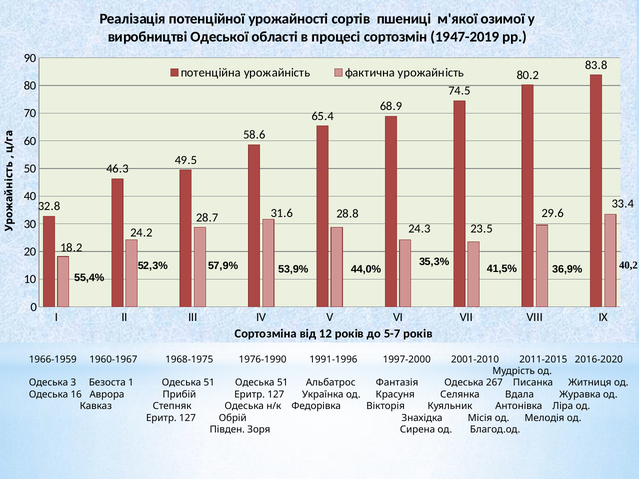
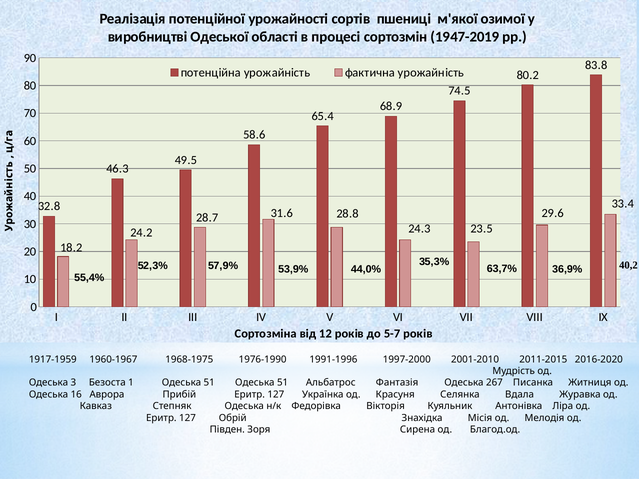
41,5%: 41,5% -> 63,7%
1966-1959: 1966-1959 -> 1917-1959
